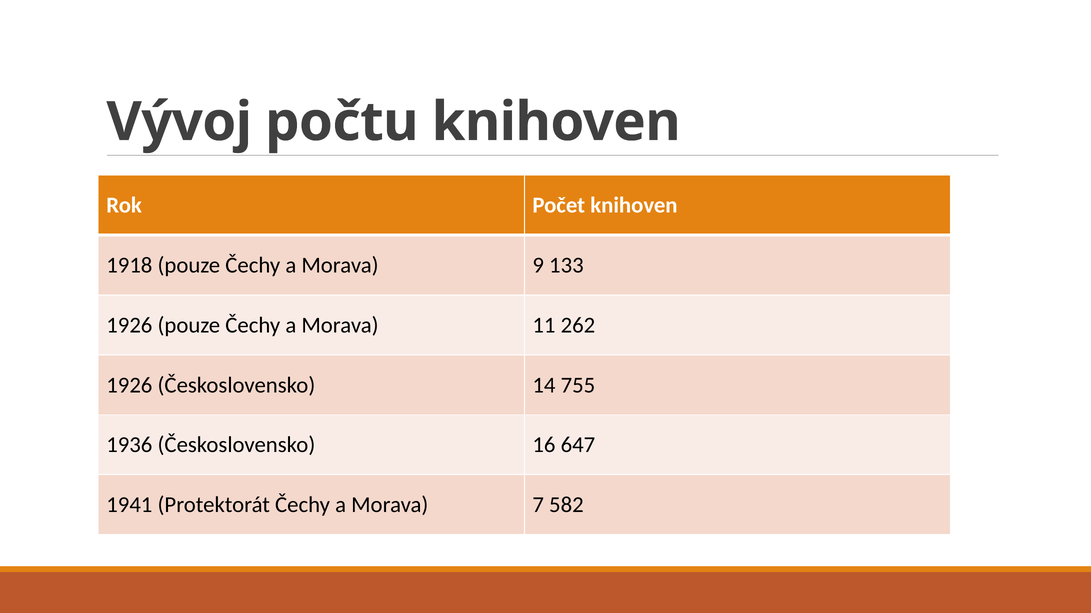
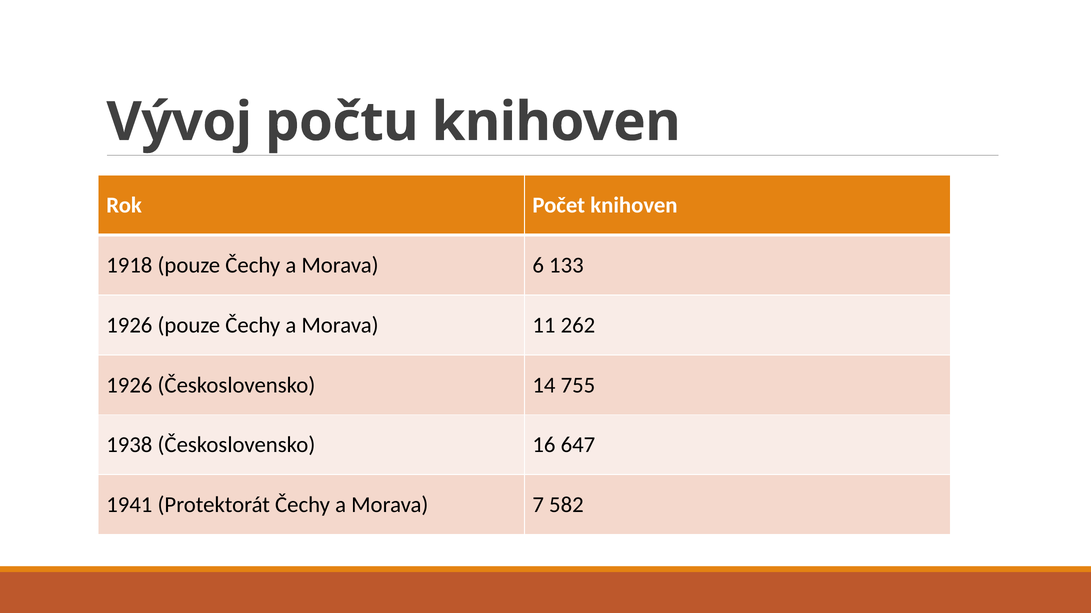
9: 9 -> 6
1936: 1936 -> 1938
